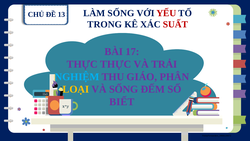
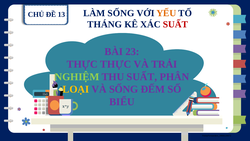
YẾU colour: red -> orange
TRONG: TRONG -> THÁNG
17: 17 -> 23
NGHIỆM colour: light blue -> light green
THU GIÁO: GIÁO -> SUẤT
BIẾT: BIẾT -> BIỂU
